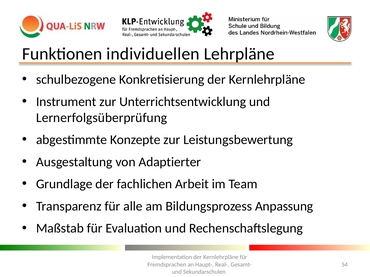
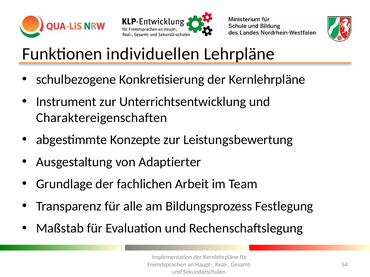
Lernerfolgsüberprüfung: Lernerfolgsüberprüfung -> Charaktereigenschaften
Anpassung: Anpassung -> Festlegung
